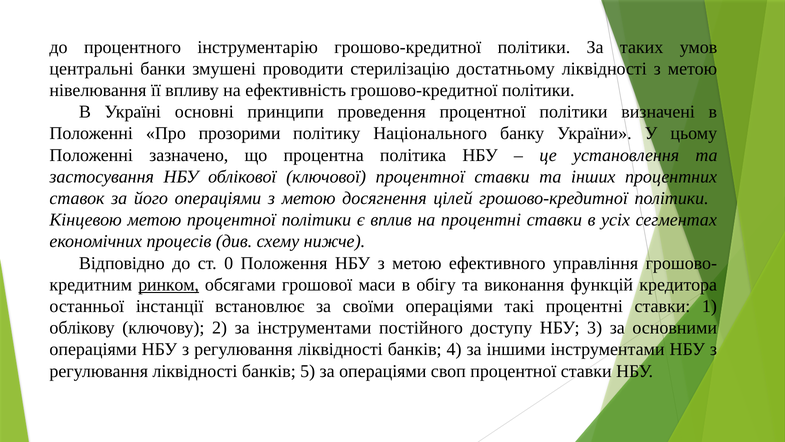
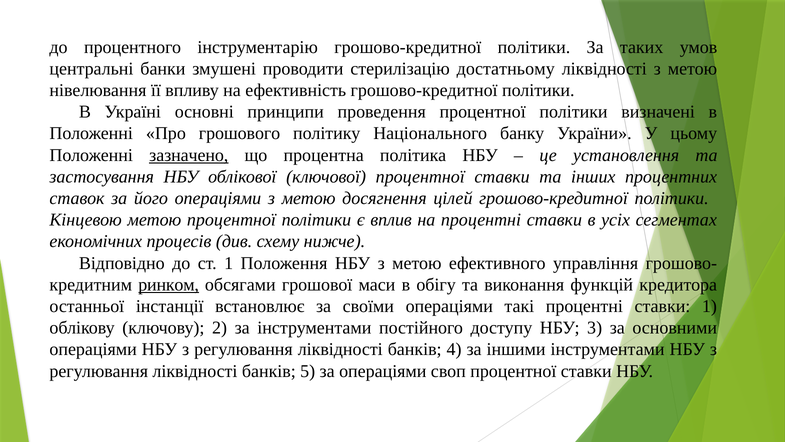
прозорими: прозорими -> грошового
зазначено underline: none -> present
ст 0: 0 -> 1
